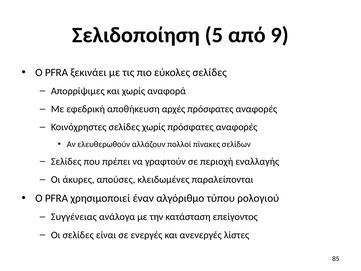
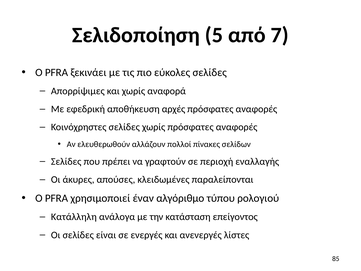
9: 9 -> 7
Συγγένειας: Συγγένειας -> Κατάλληλη
